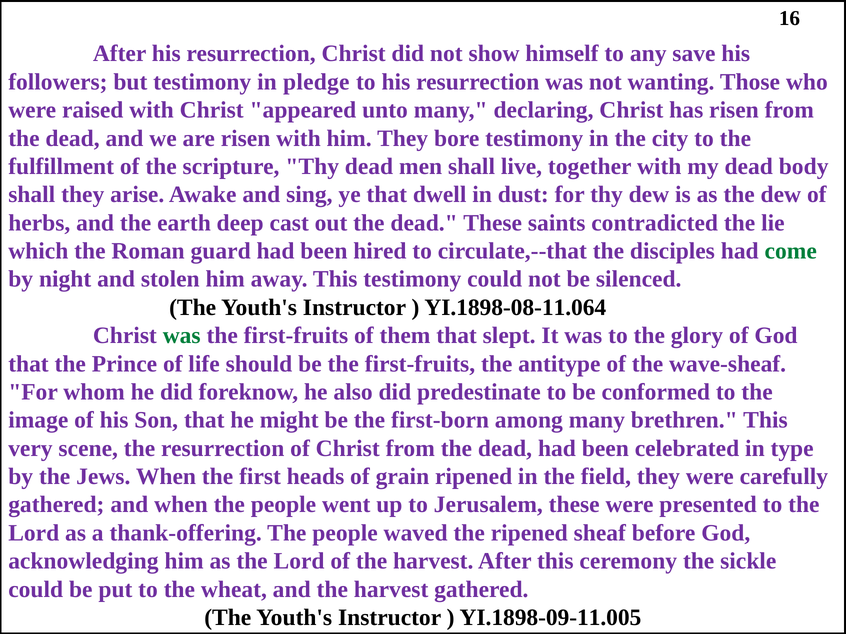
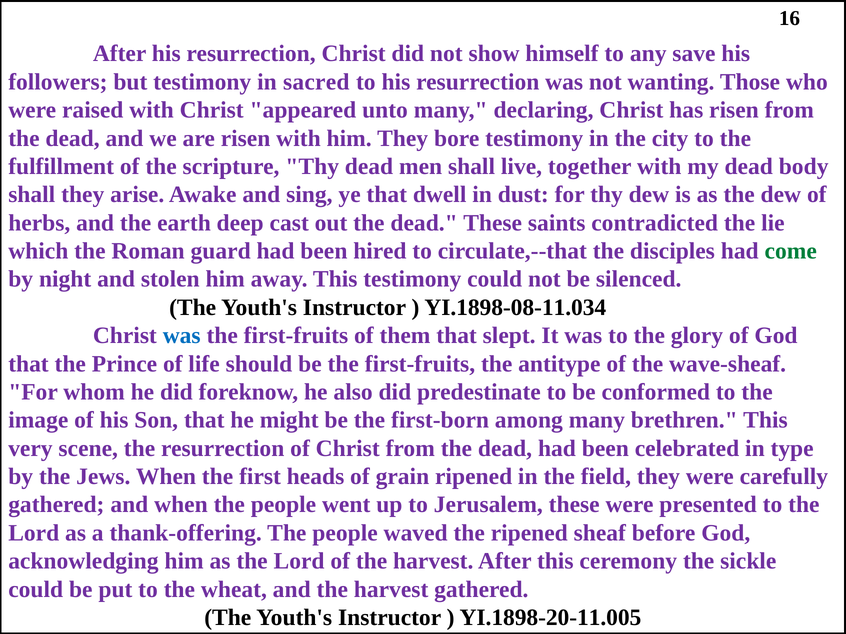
pledge: pledge -> sacred
YI.1898-08-11.064: YI.1898-08-11.064 -> YI.1898-08-11.034
was at (182, 336) colour: green -> blue
YI.1898-09-11.005: YI.1898-09-11.005 -> YI.1898-20-11.005
